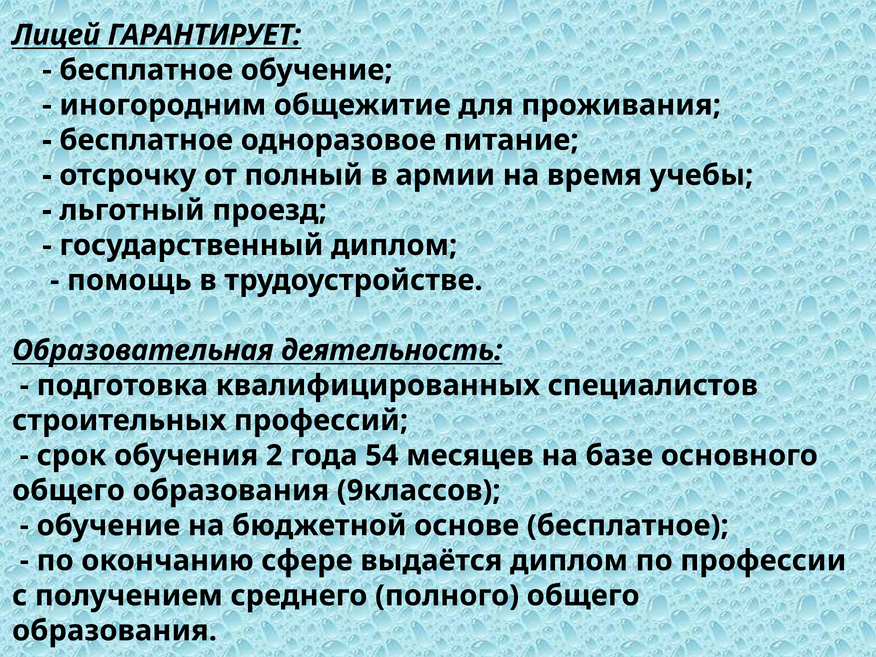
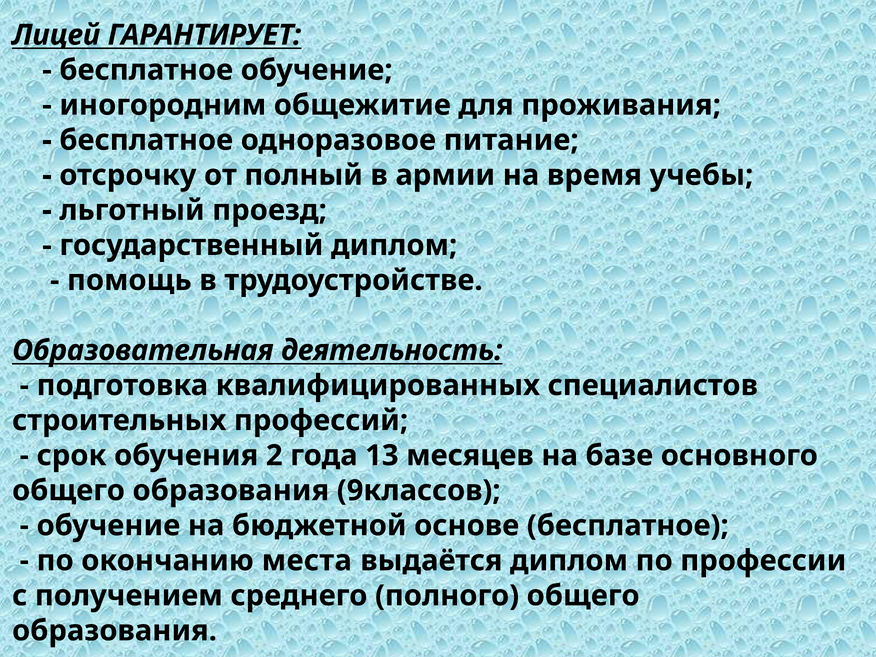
54: 54 -> 13
сфере: сфере -> места
